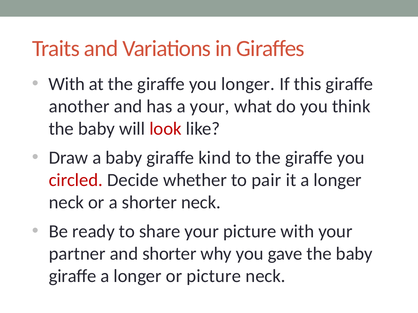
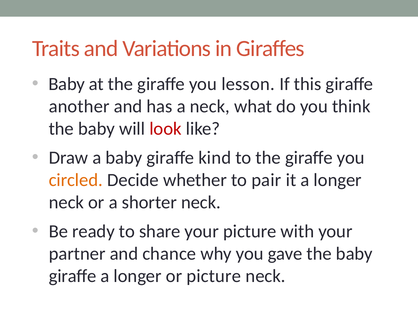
With at (67, 84): With -> Baby
you longer: longer -> lesson
a your: your -> neck
circled colour: red -> orange
and shorter: shorter -> chance
